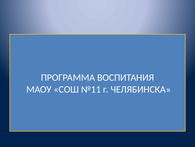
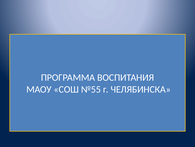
№11: №11 -> №55
